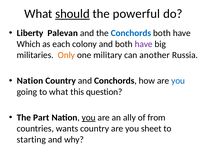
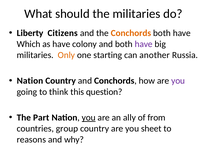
should underline: present -> none
the powerful: powerful -> militaries
Palevan: Palevan -> Citizens
Conchords at (131, 33) colour: blue -> orange
as each: each -> have
military: military -> starting
you at (178, 81) colour: blue -> purple
to what: what -> think
wants: wants -> group
starting: starting -> reasons
